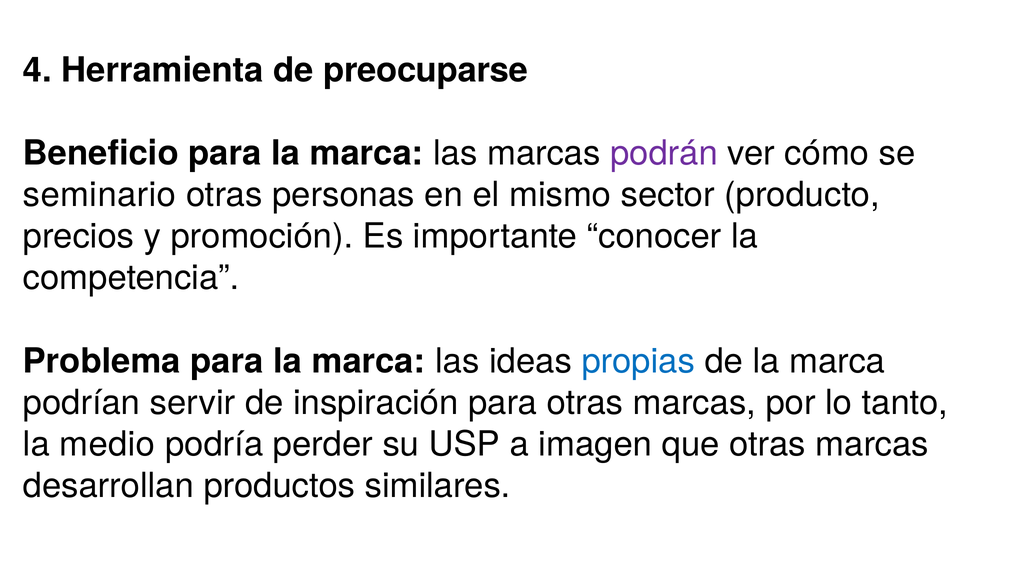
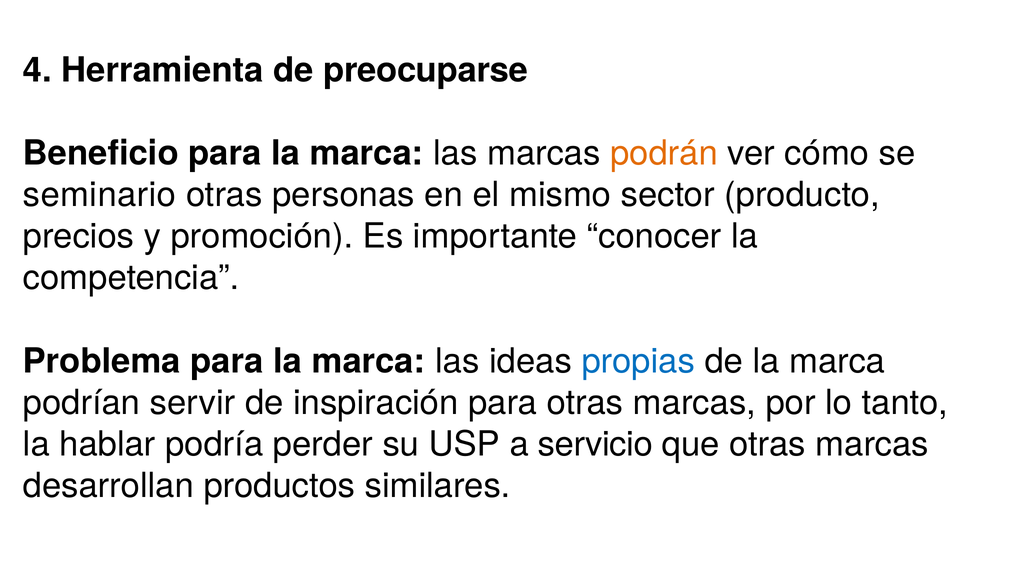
podrán colour: purple -> orange
medio: medio -> hablar
imagen: imagen -> servicio
